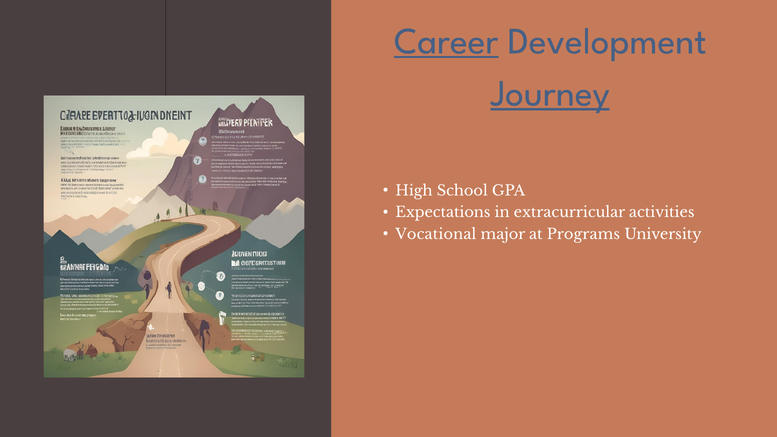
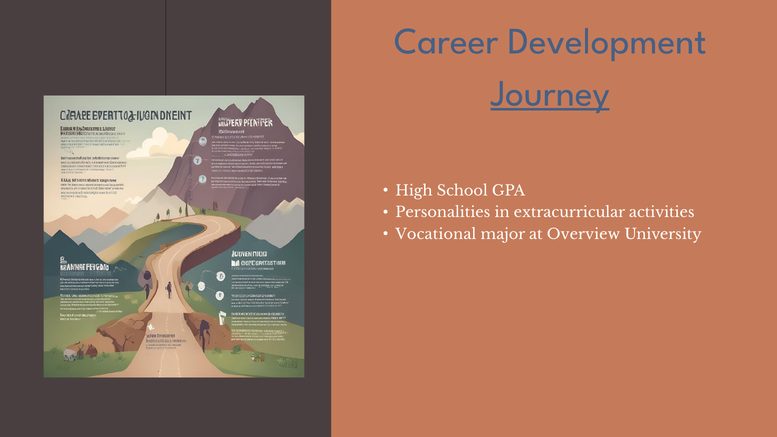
Career underline: present -> none
Expectations: Expectations -> Personalities
Programs: Programs -> Overview
